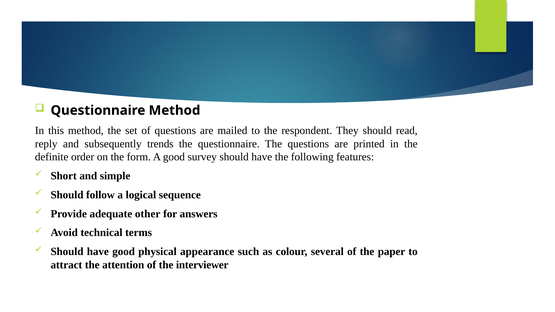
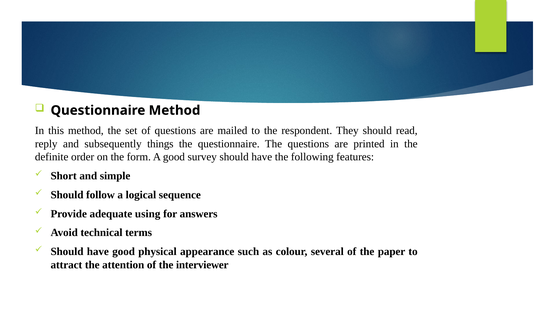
trends: trends -> things
other: other -> using
